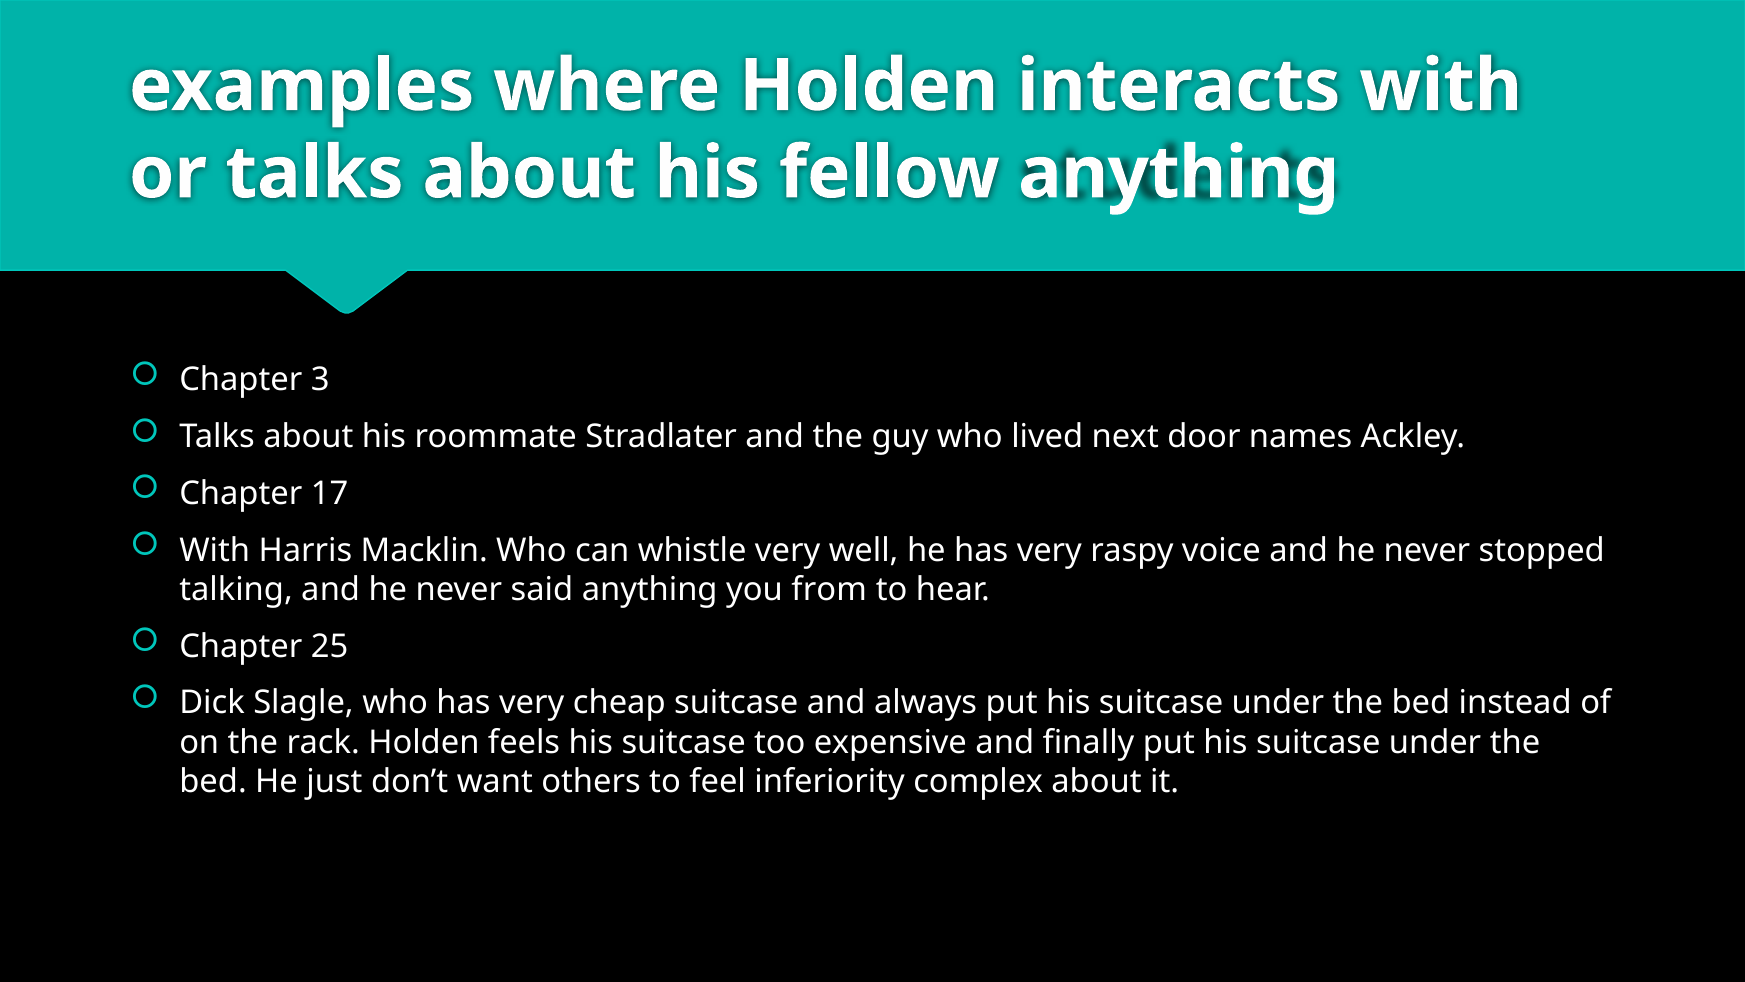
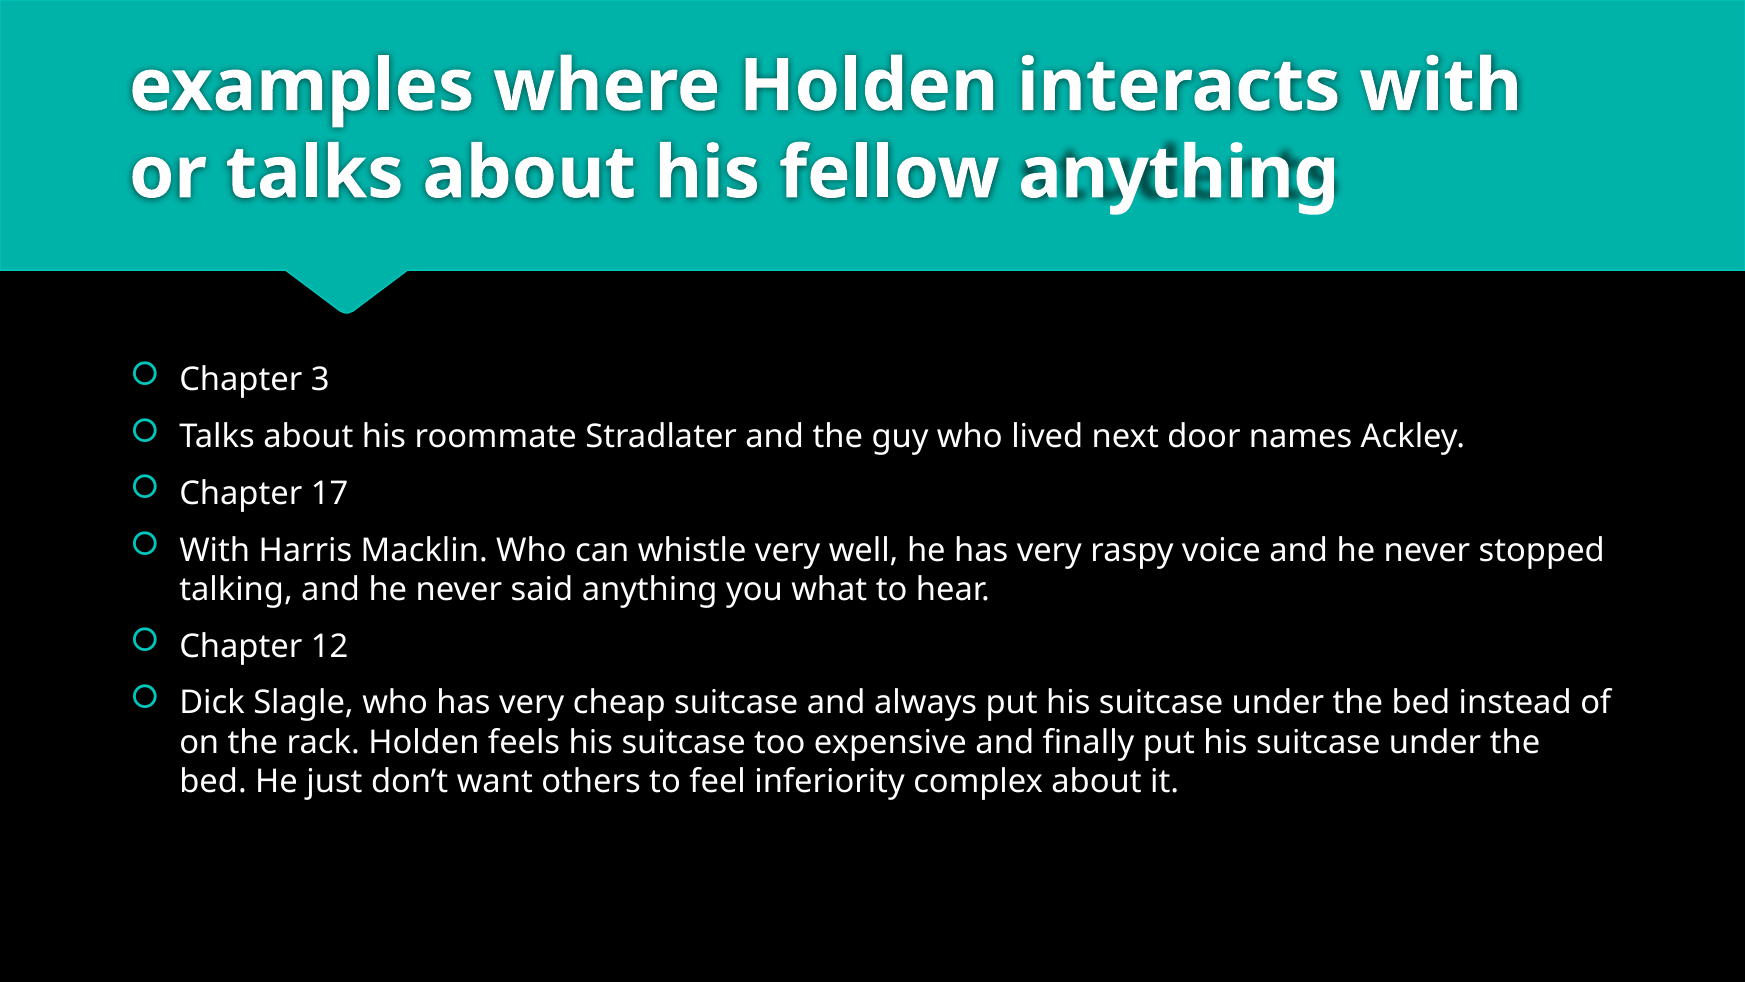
from: from -> what
25: 25 -> 12
